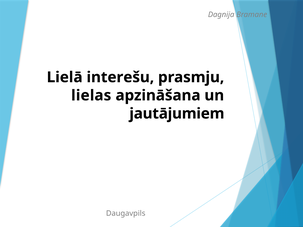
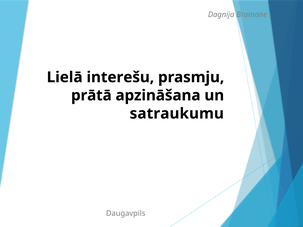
lielas: lielas -> prātā
jautājumiem: jautājumiem -> satraukumu
